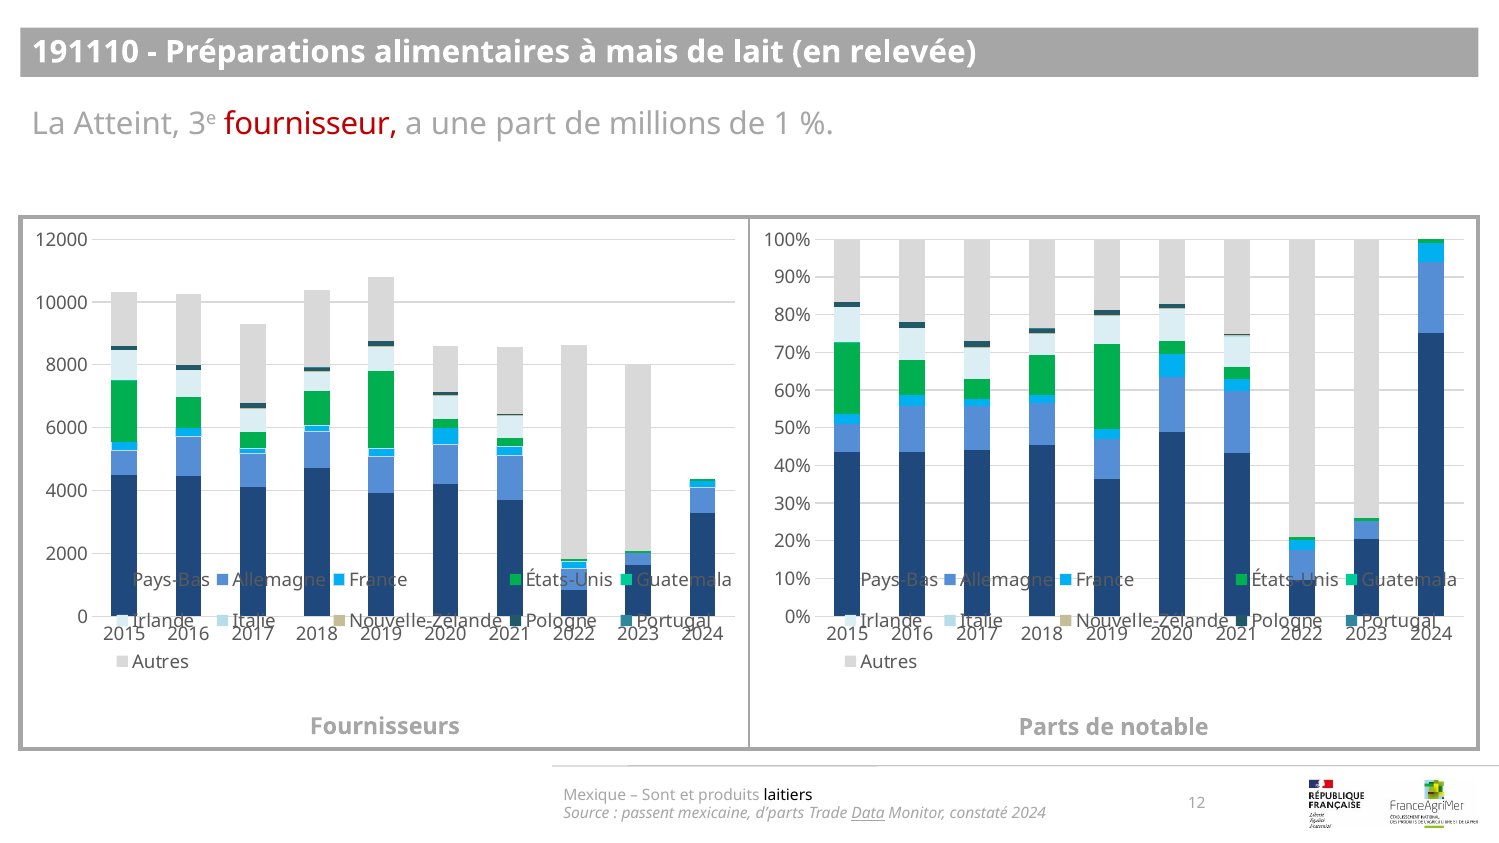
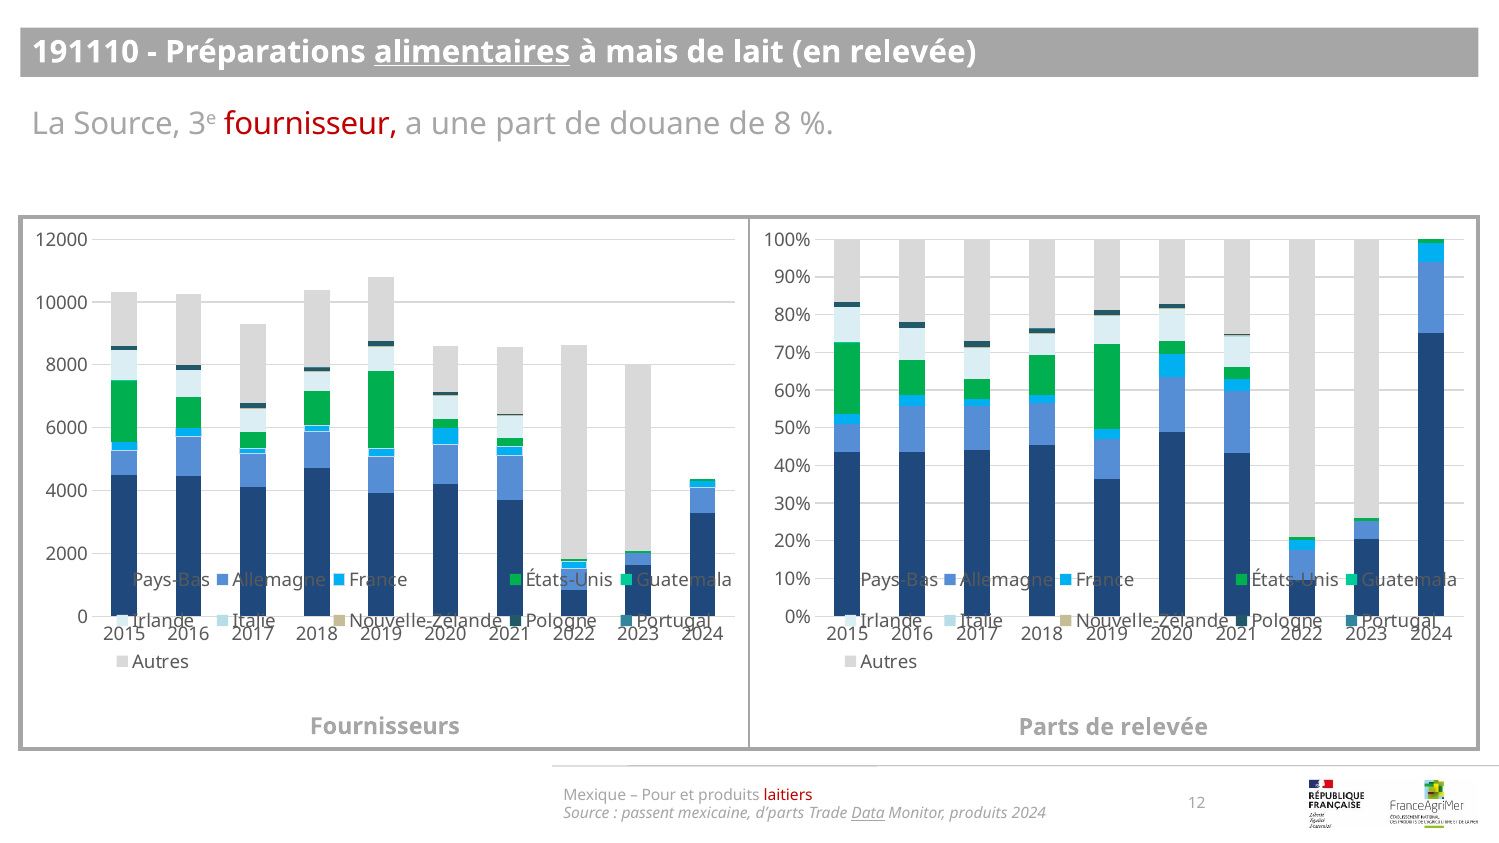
alimentaires underline: none -> present
La Atteint: Atteint -> Source
millions: millions -> douane
1: 1 -> 8
de notable: notable -> relevée
Sont: Sont -> Pour
laitiers colour: black -> red
Monitor constaté: constaté -> produits
